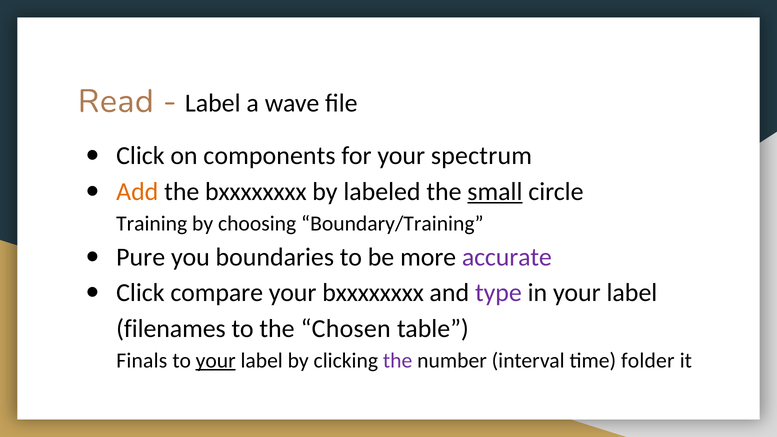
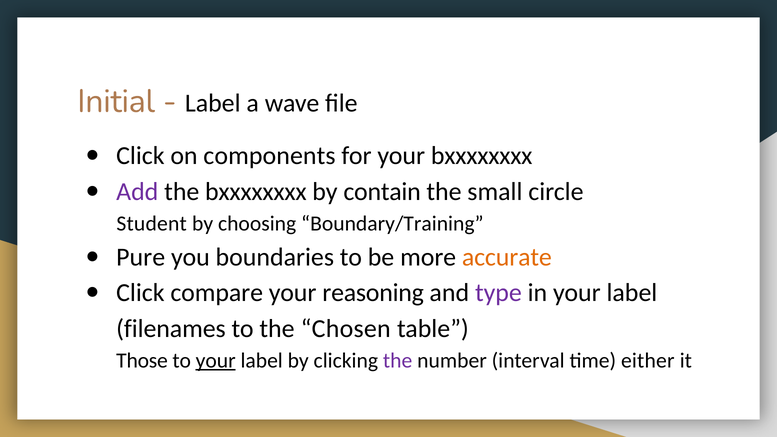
Read: Read -> Initial
your spectrum: spectrum -> bxxxxxxxx
Add colour: orange -> purple
labeled: labeled -> contain
small underline: present -> none
Training: Training -> Student
accurate colour: purple -> orange
your bxxxxxxxx: bxxxxxxxx -> reasoning
Finals: Finals -> Those
folder: folder -> either
